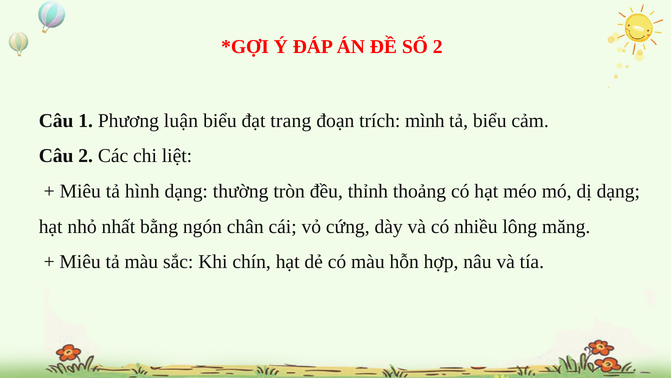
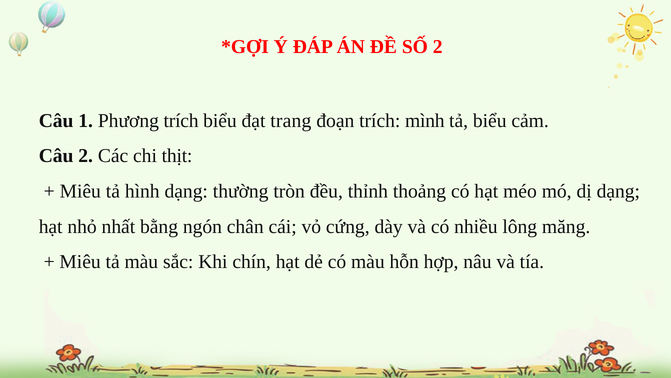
Phương luận: luận -> trích
liệt: liệt -> thịt
